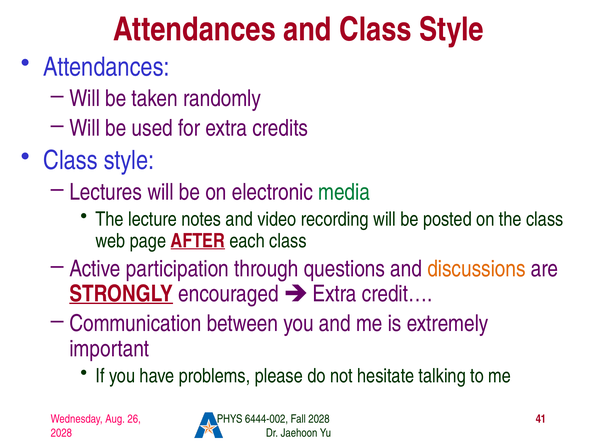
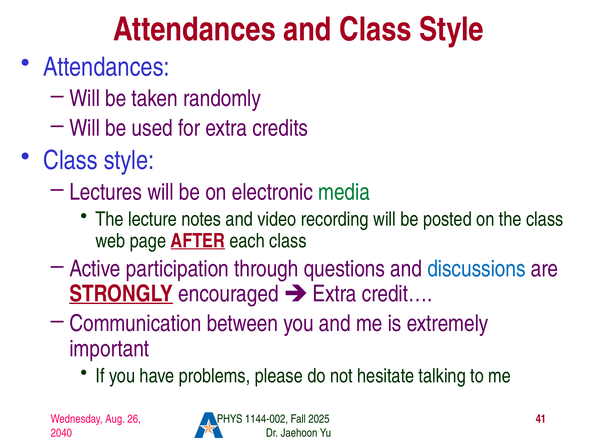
discussions colour: orange -> blue
6444-002: 6444-002 -> 1144-002
Fall 2028: 2028 -> 2025
2028 at (61, 433): 2028 -> 2040
